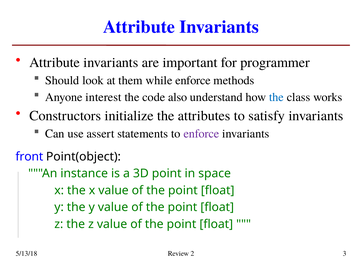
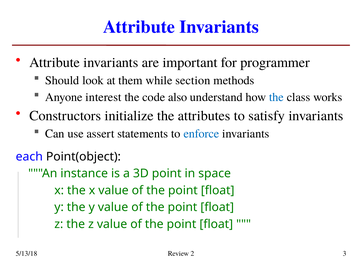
while enforce: enforce -> section
enforce at (201, 134) colour: purple -> blue
front: front -> each
